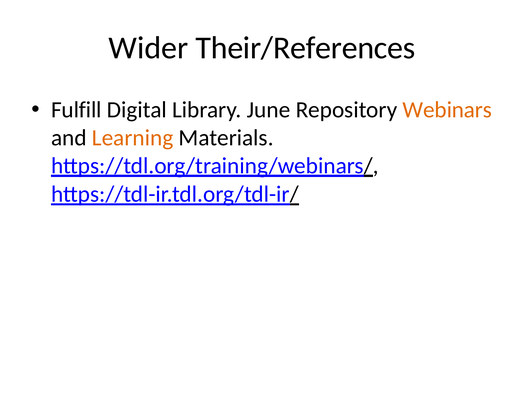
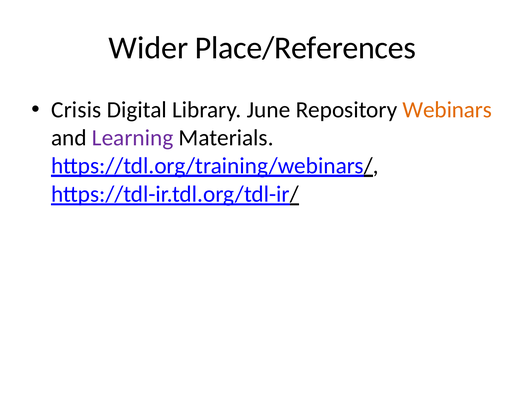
Their/References: Their/References -> Place/References
Fulfill: Fulfill -> Crisis
Learning colour: orange -> purple
